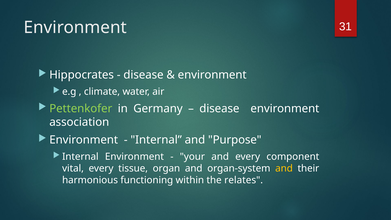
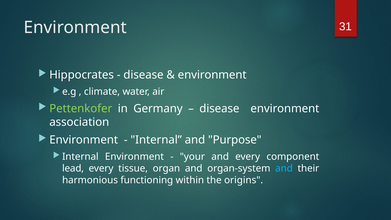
vital: vital -> lead
and at (284, 168) colour: yellow -> light blue
relates: relates -> origins
